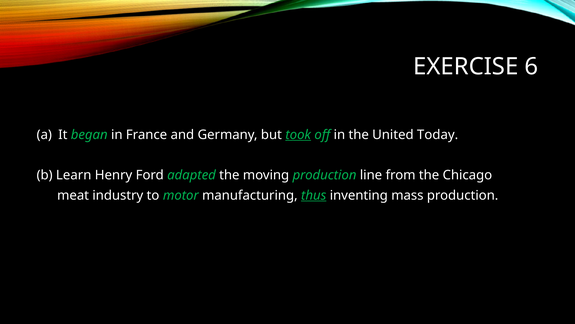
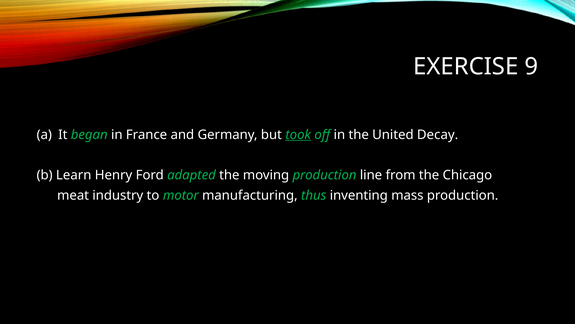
6: 6 -> 9
Today: Today -> Decay
thus underline: present -> none
